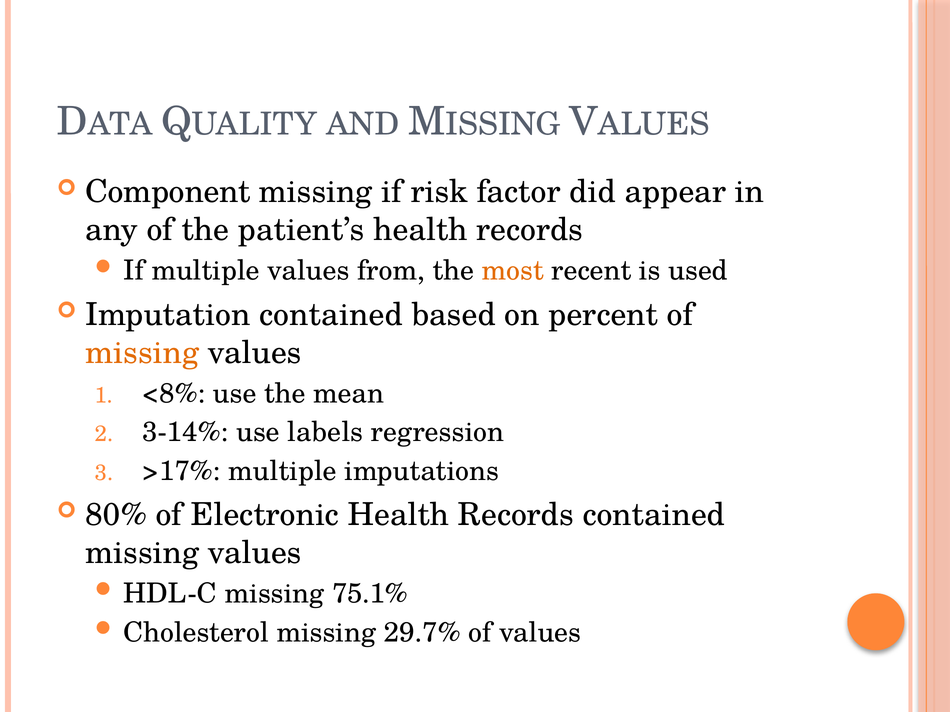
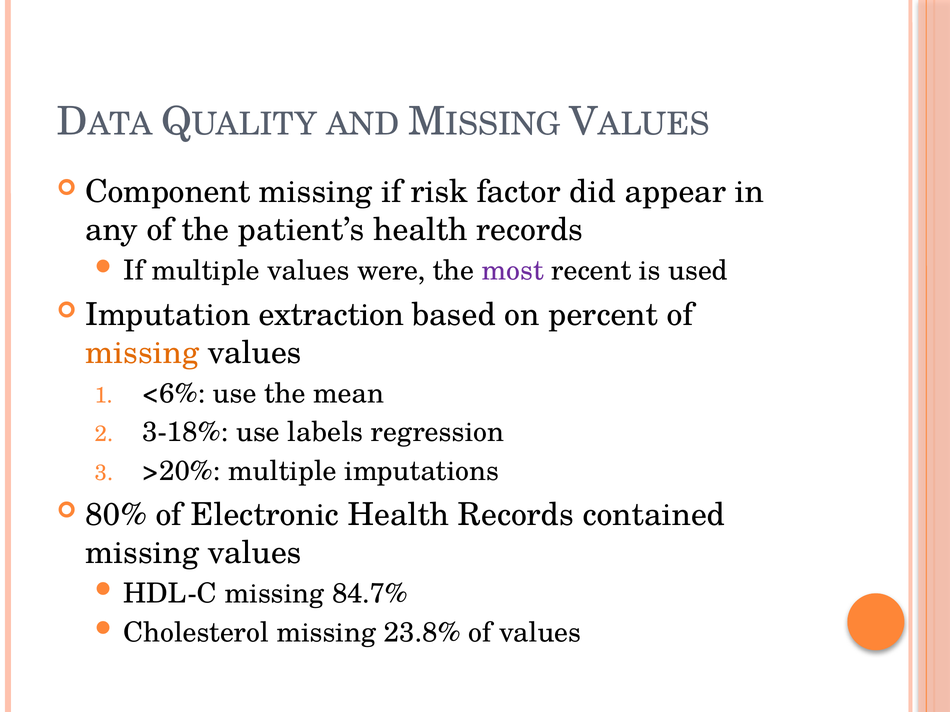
from: from -> were
most colour: orange -> purple
Imputation contained: contained -> extraction
<8%: <8% -> <6%
3-14%: 3-14% -> 3-18%
>17%: >17% -> >20%
75.1%: 75.1% -> 84.7%
29.7%: 29.7% -> 23.8%
